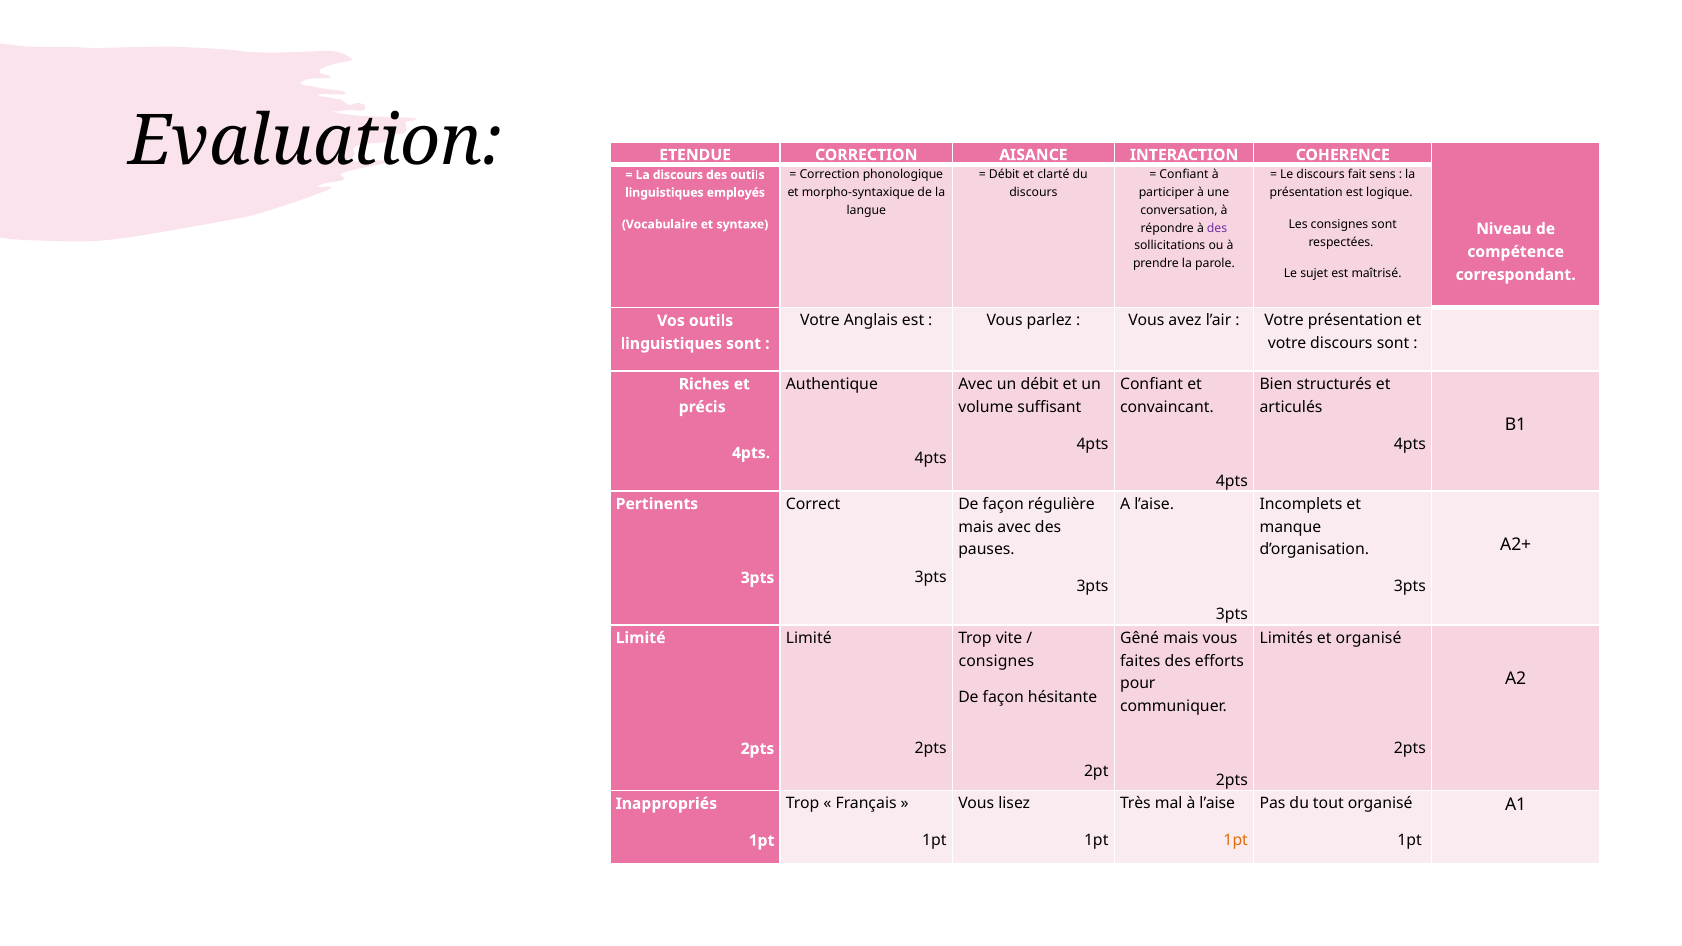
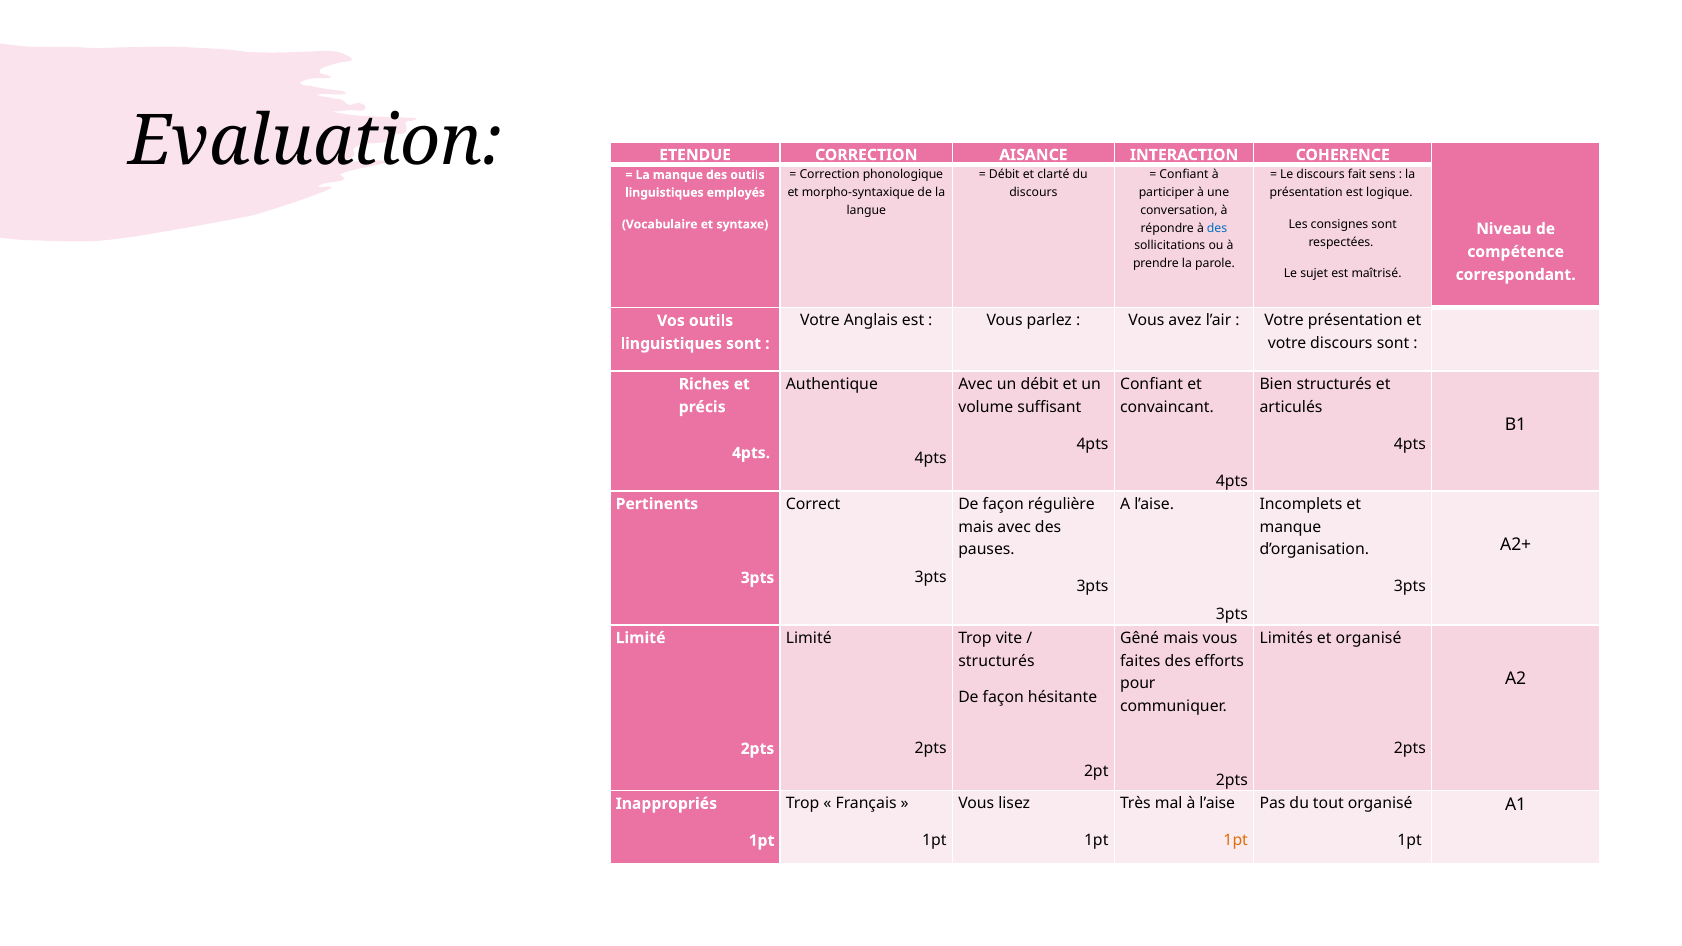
La discours: discours -> manque
des at (1217, 228) colour: purple -> blue
consignes at (996, 661): consignes -> structurés
